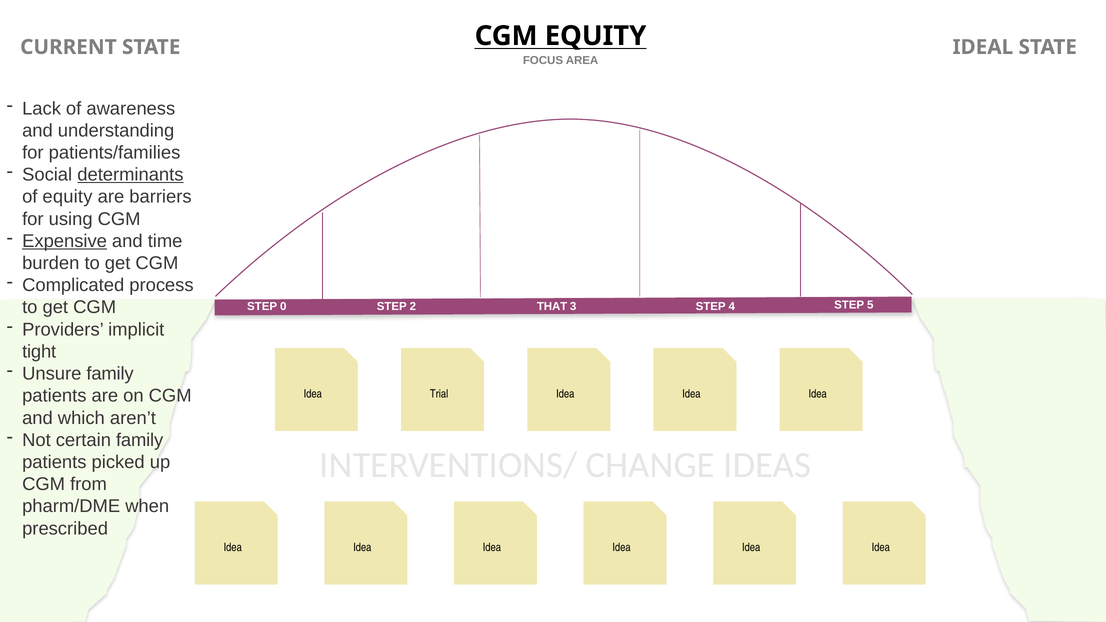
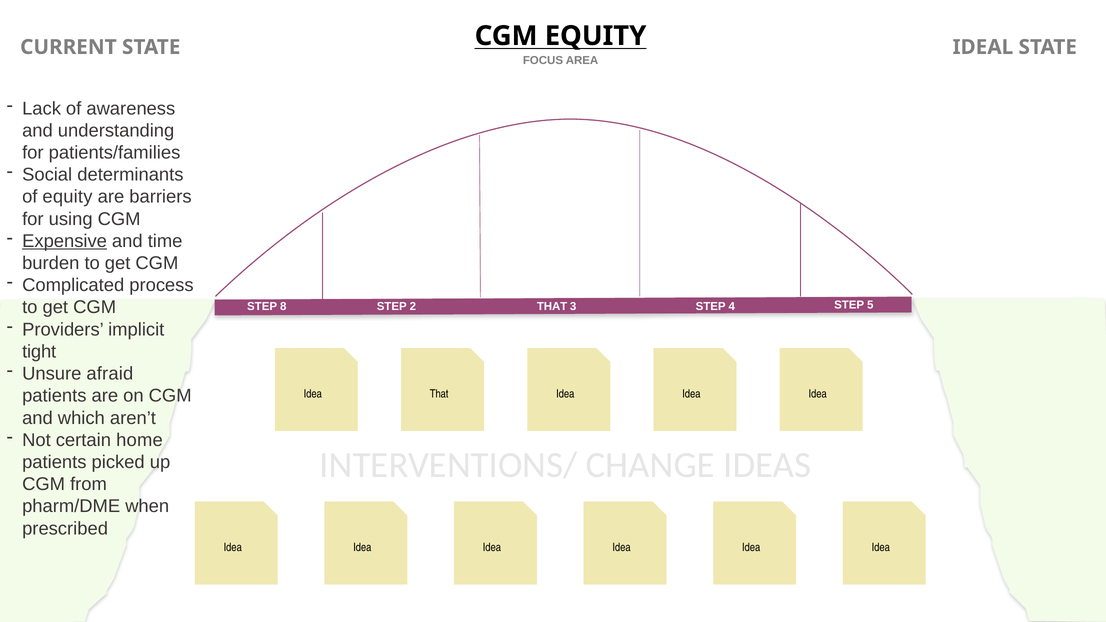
determinants underline: present -> none
0: 0 -> 8
Unsure family: family -> afraid
Trial at (439, 394): Trial -> That
certain family: family -> home
